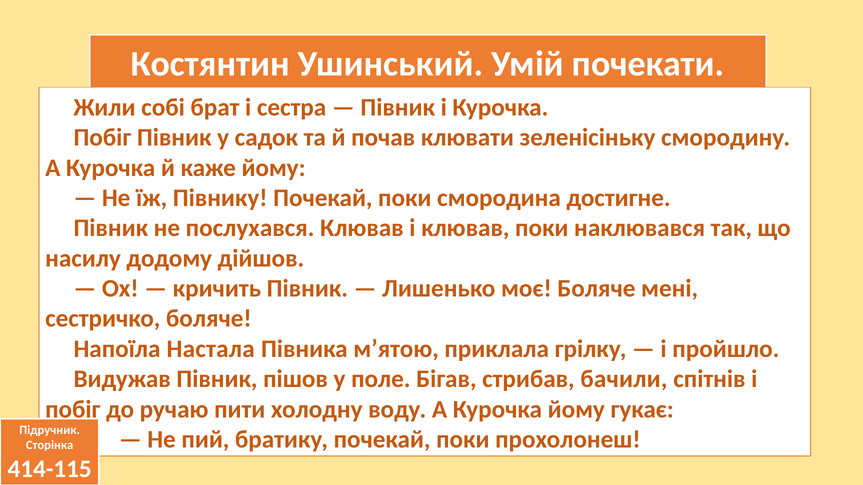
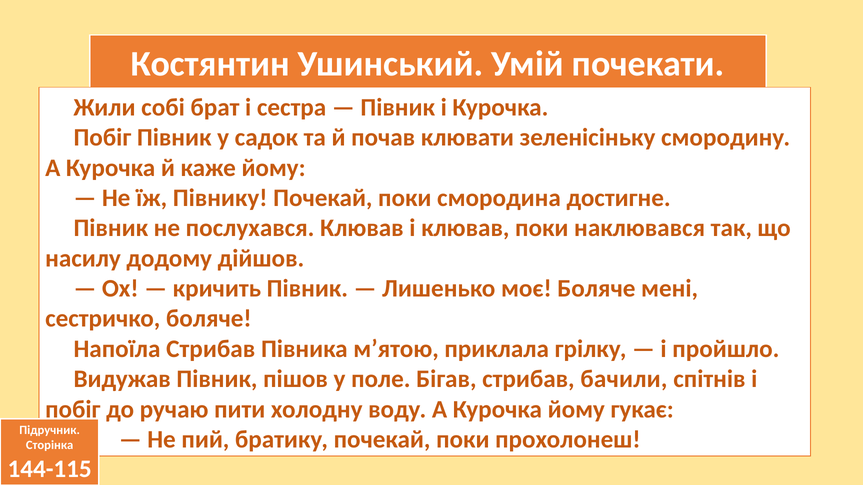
Напоїла Настала: Настала -> Стрибав
414-115: 414-115 -> 144-115
